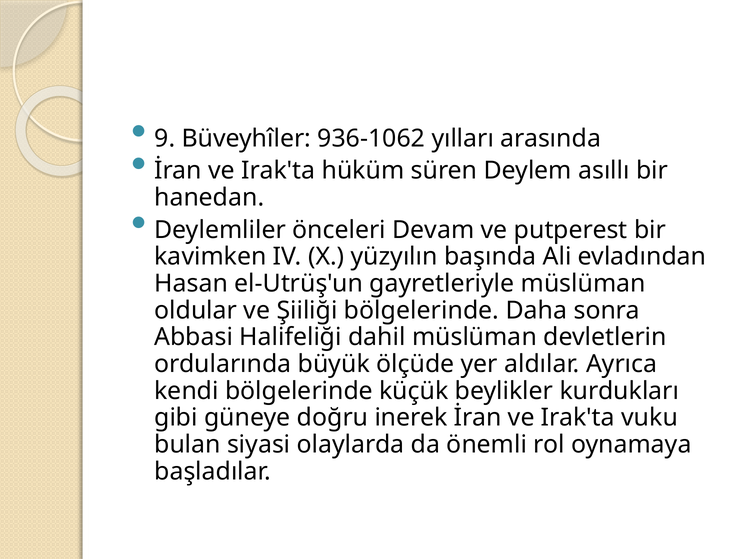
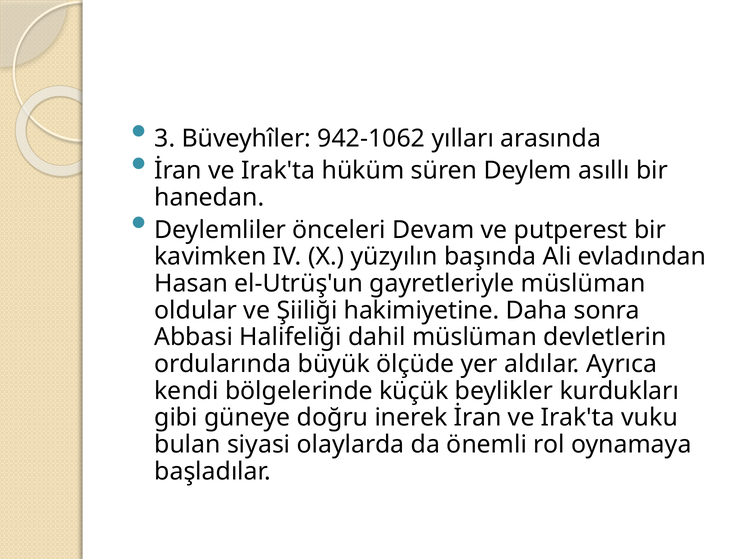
9: 9 -> 3
936-1062: 936-1062 -> 942-1062
Şiiliği bölgelerinde: bölgelerinde -> hakimiyetine
